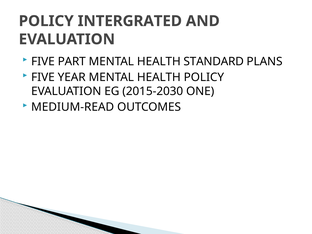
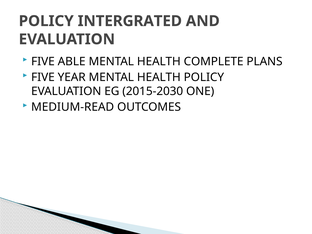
PART: PART -> ABLE
STANDARD: STANDARD -> COMPLETE
